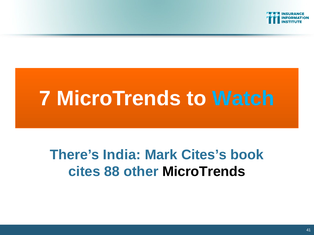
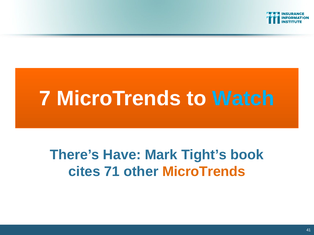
India: India -> Have
Cites’s: Cites’s -> Tight’s
88: 88 -> 71
MicroTrends at (204, 172) colour: black -> orange
